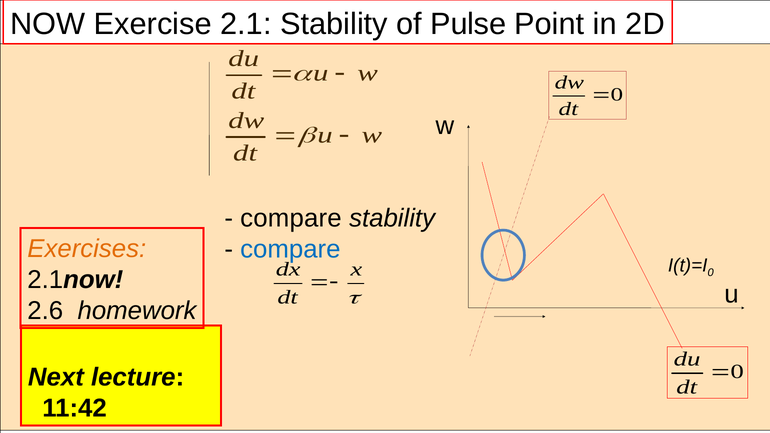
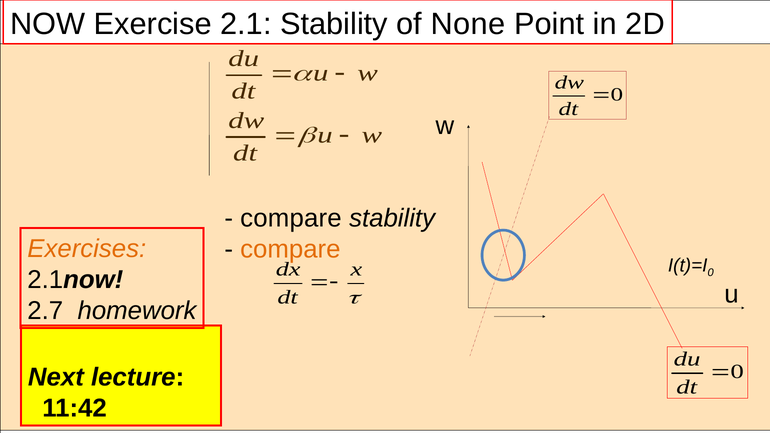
Pulse: Pulse -> None
compare at (290, 249) colour: blue -> orange
2.6: 2.6 -> 2.7
